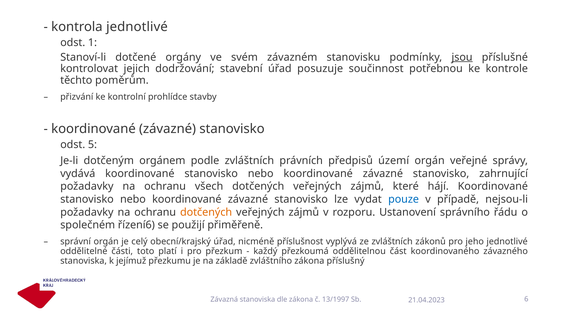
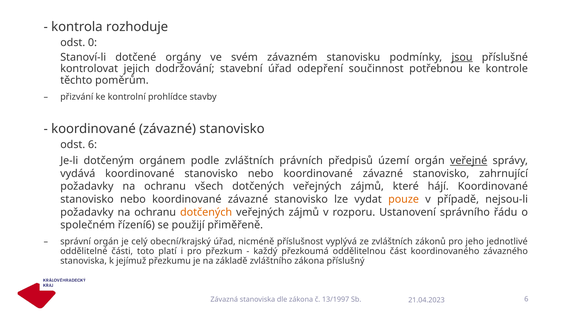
kontrola jednotlivé: jednotlivé -> rozhoduje
1: 1 -> 0
posuzuje: posuzuje -> odepření
odst 5: 5 -> 6
veřejné underline: none -> present
pouze colour: blue -> orange
